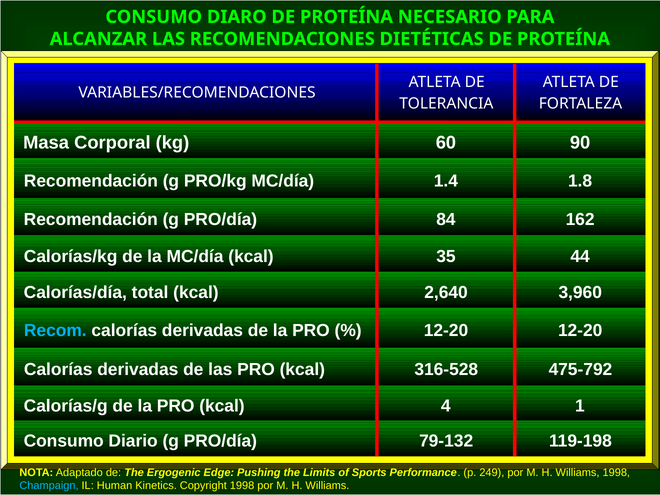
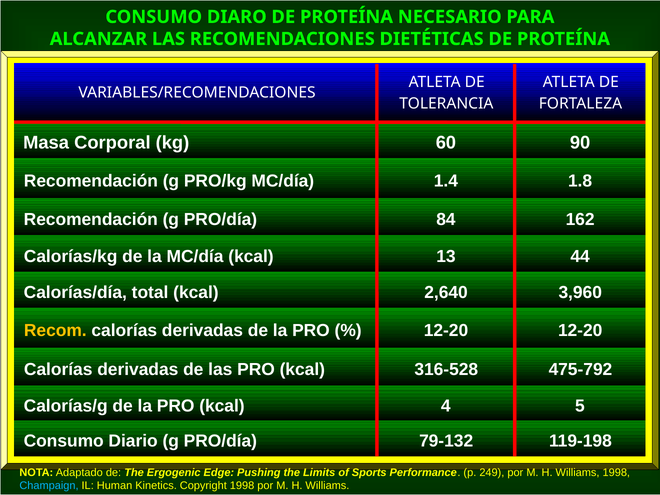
35: 35 -> 13
Recom colour: light blue -> yellow
1: 1 -> 5
